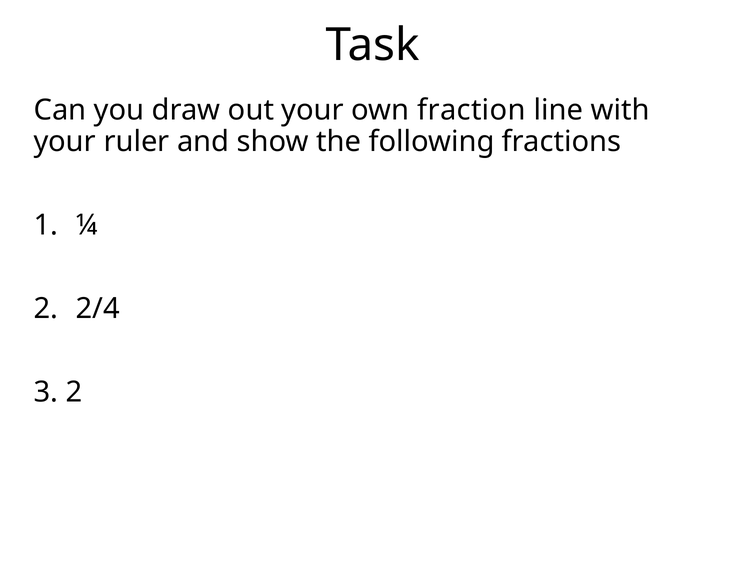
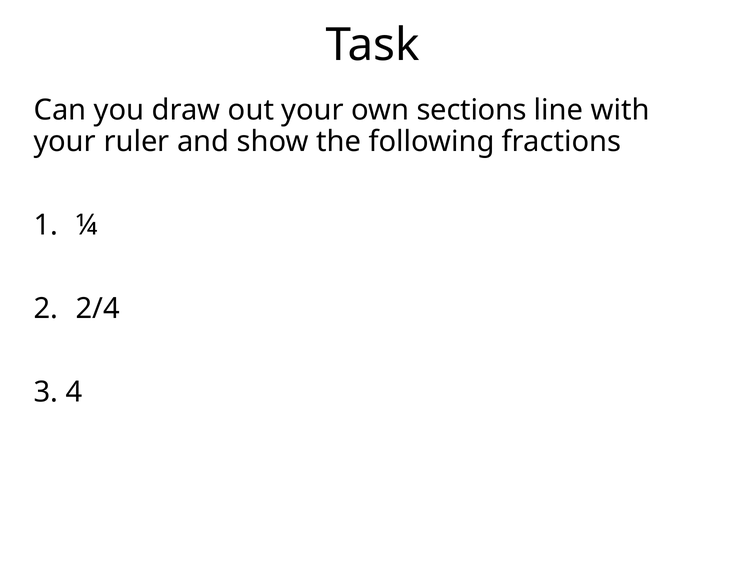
fraction: fraction -> sections
3 2: 2 -> 4
